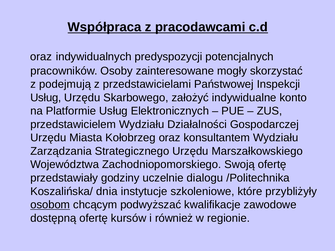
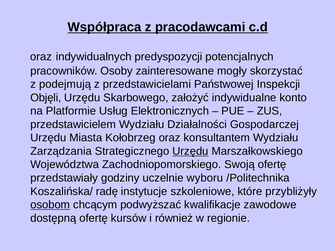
Usług at (46, 98): Usług -> Objęli
Urzędu at (190, 151) underline: none -> present
dialogu: dialogu -> wyboru
dnia: dnia -> radę
